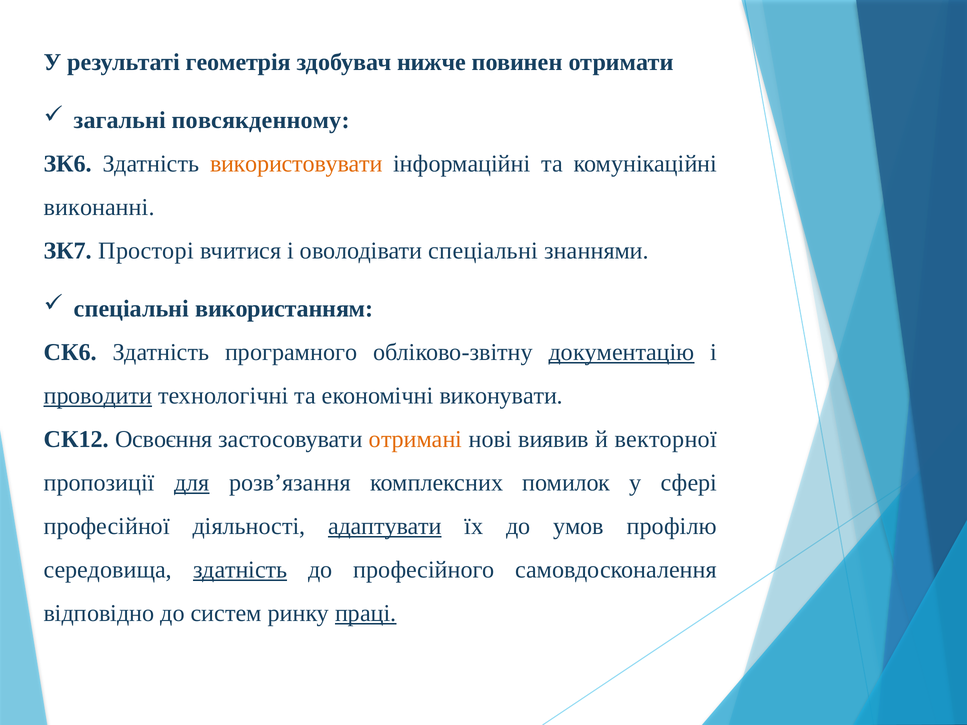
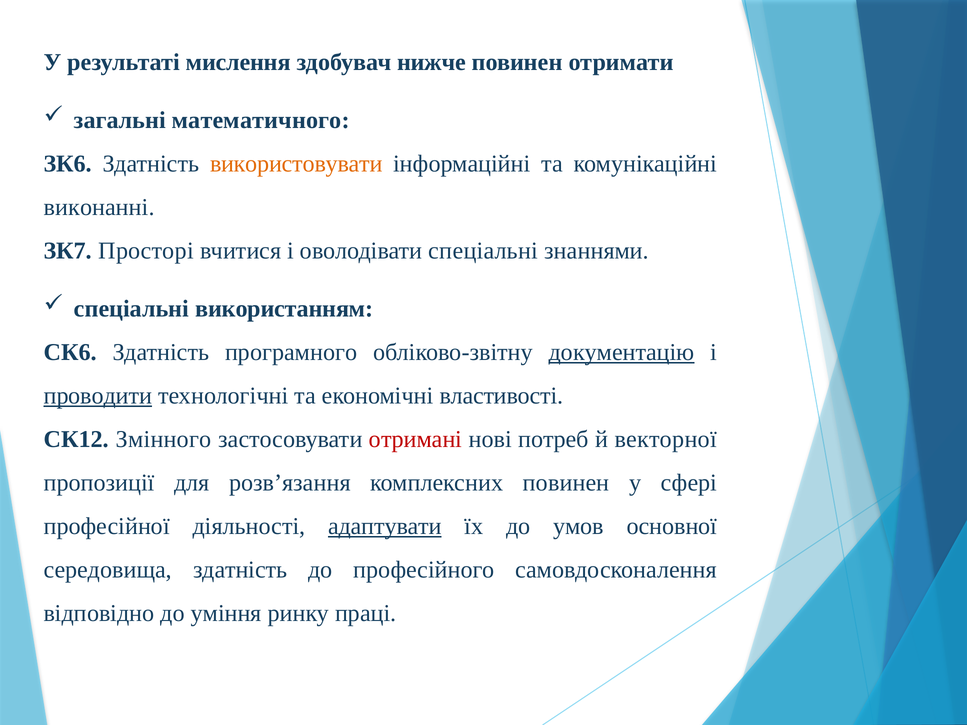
геометрія: геометрія -> мислення
повсякденному: повсякденному -> математичного
виконувати: виконувати -> властивості
Освоєння: Освоєння -> Змінного
отримані colour: orange -> red
виявив: виявив -> потреб
для underline: present -> none
комплексних помилок: помилок -> повинен
профілю: профілю -> основної
здатність at (240, 570) underline: present -> none
систем: систем -> уміння
праці underline: present -> none
